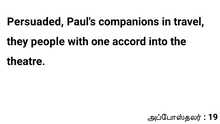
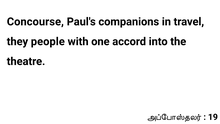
Persuaded: Persuaded -> Concourse
